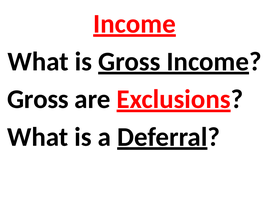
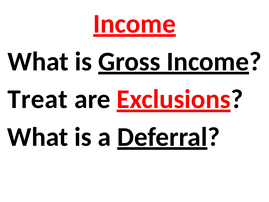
Gross at (38, 99): Gross -> Treat
